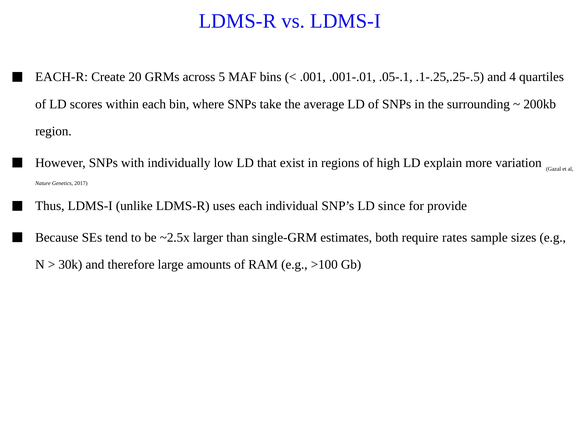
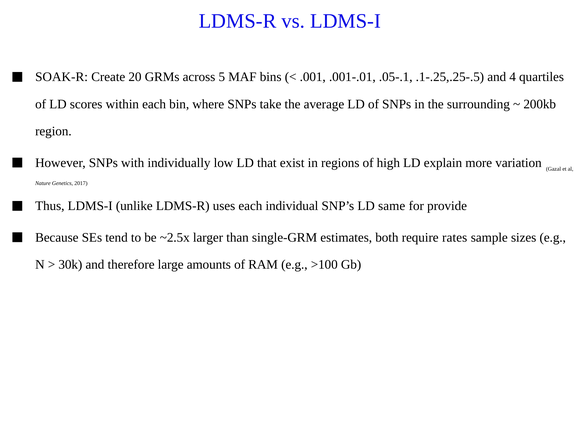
EACH-R: EACH-R -> SOAK-R
since: since -> same
